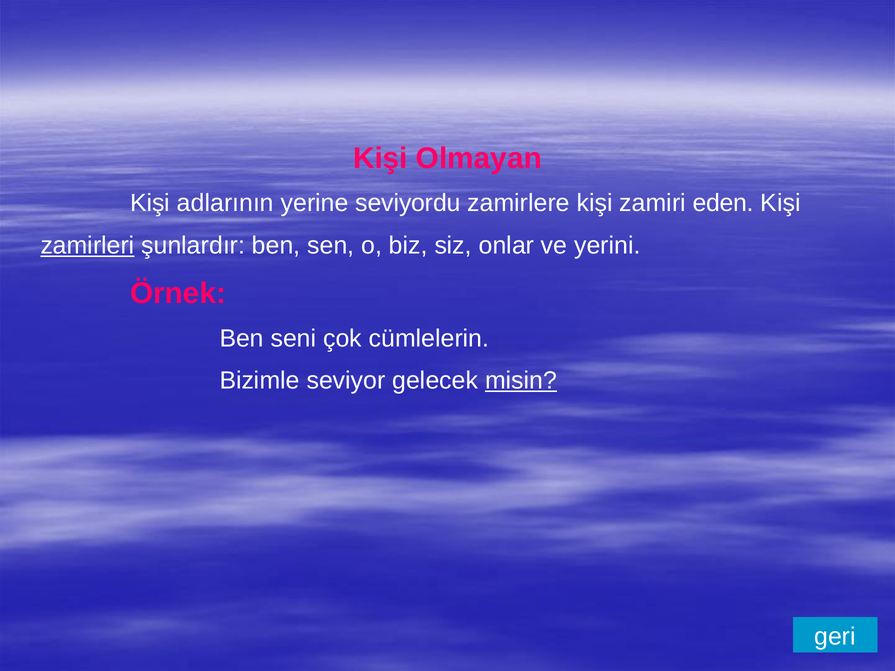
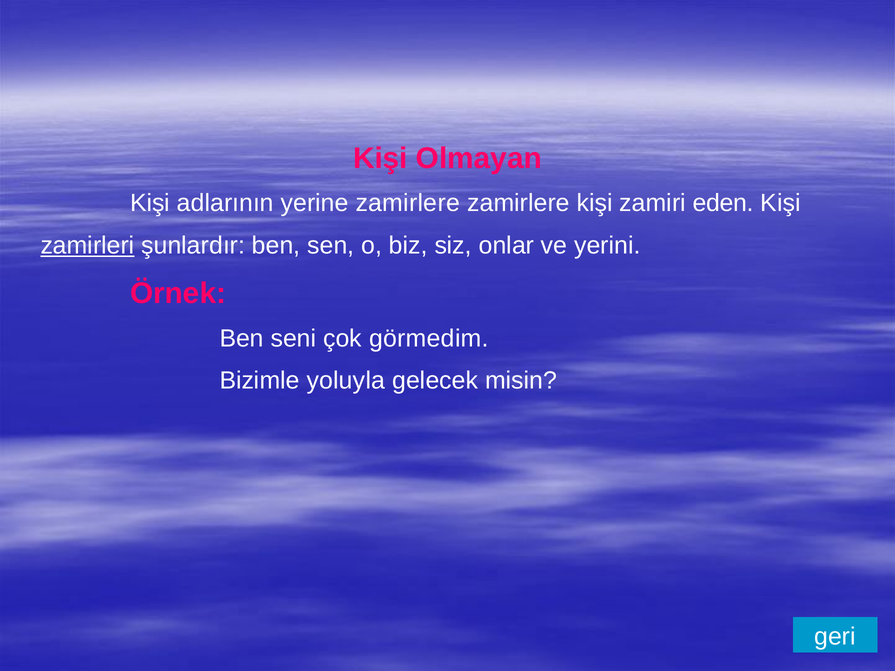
yerine seviyordu: seviyordu -> zamirlere
cümlelerin: cümlelerin -> görmedim
seviyor: seviyor -> yoluyla
misin underline: present -> none
